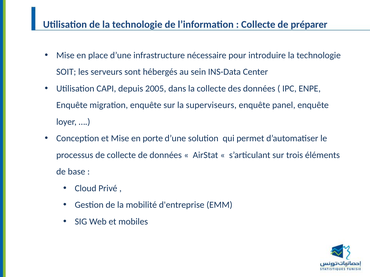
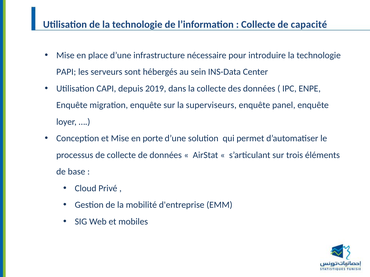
préparer: préparer -> capacité
SOIT: SOIT -> PAPI
2005: 2005 -> 2019
